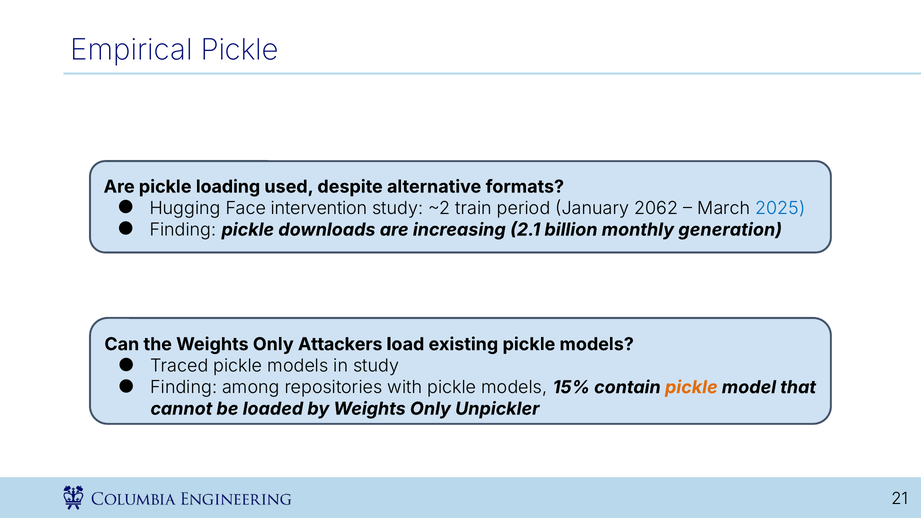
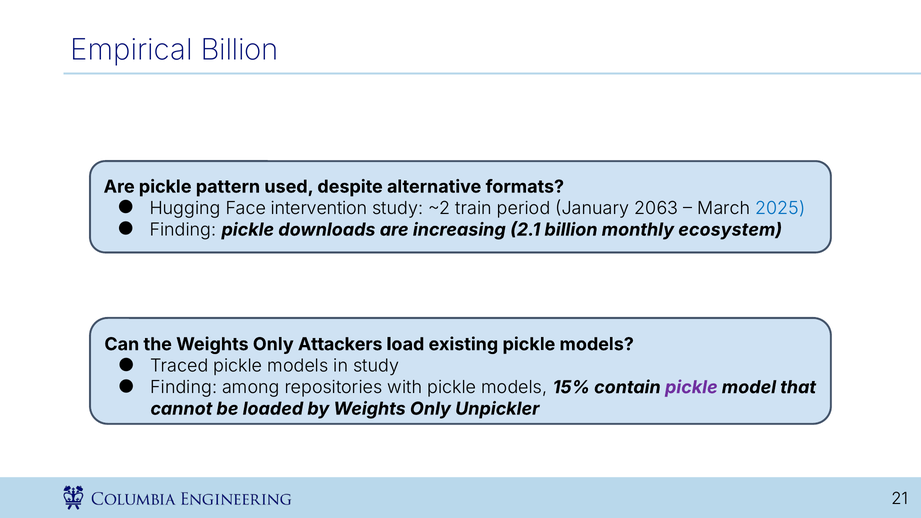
Empirical Pickle: Pickle -> Billion
loading: loading -> pattern
2062: 2062 -> 2063
generation: generation -> ecosystem
pickle at (691, 387) colour: orange -> purple
